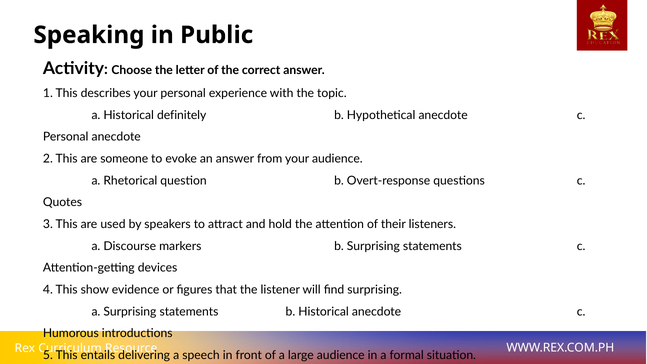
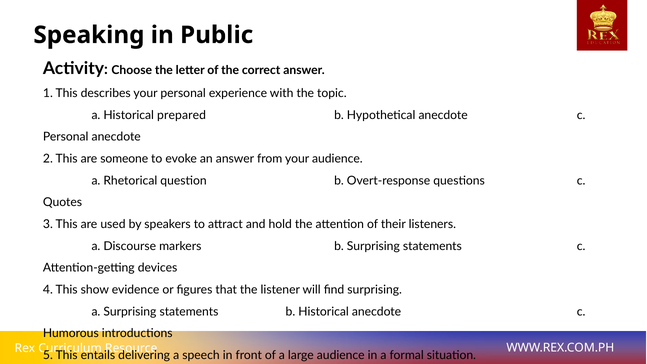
definitely: definitely -> prepared
